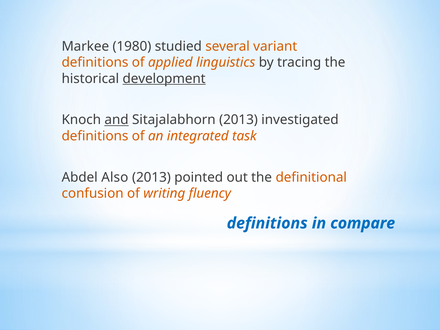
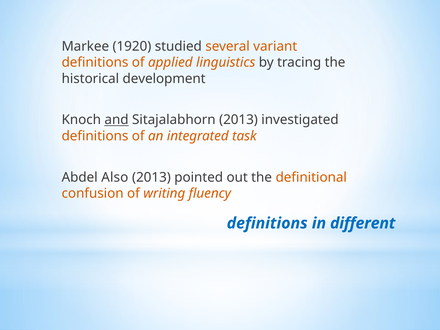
1980: 1980 -> 1920
development underline: present -> none
compare: compare -> different
